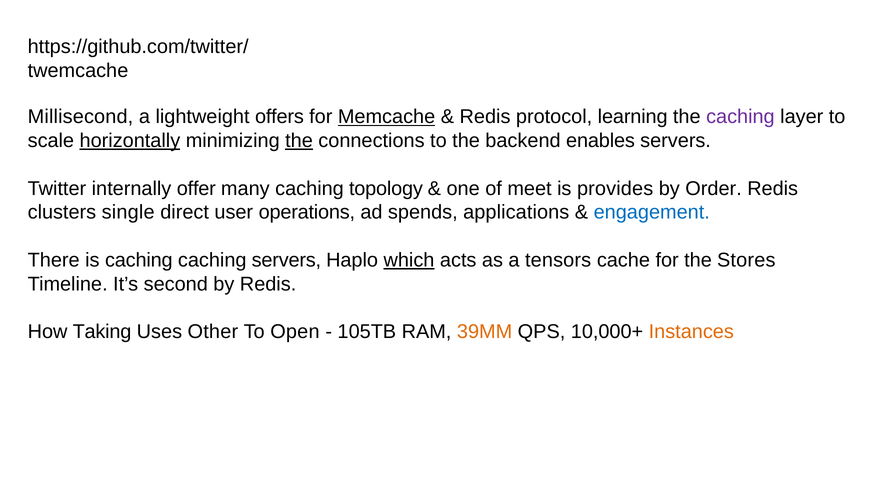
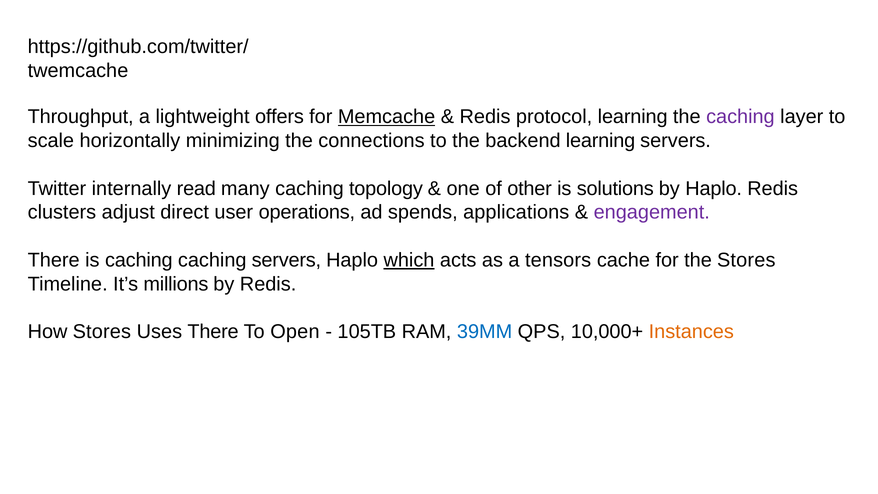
Millisecond: Millisecond -> Throughput
horizontally underline: present -> none
the at (299, 141) underline: present -> none
backend enables: enables -> learning
offer: offer -> read
meet: meet -> other
provides: provides -> solutions
by Order: Order -> Haplo
single: single -> adjust
engagement colour: blue -> purple
second: second -> millions
How Taking: Taking -> Stores
Uses Other: Other -> There
39MM colour: orange -> blue
